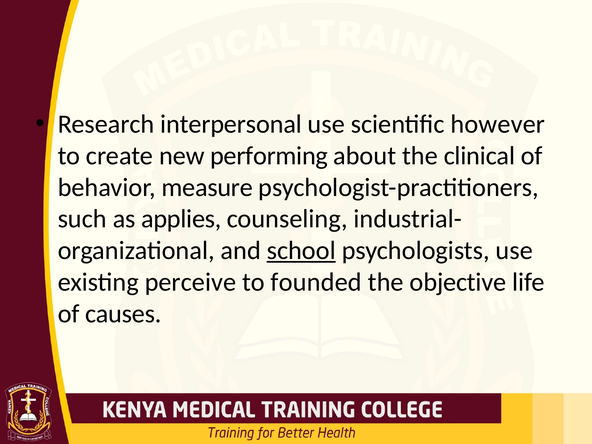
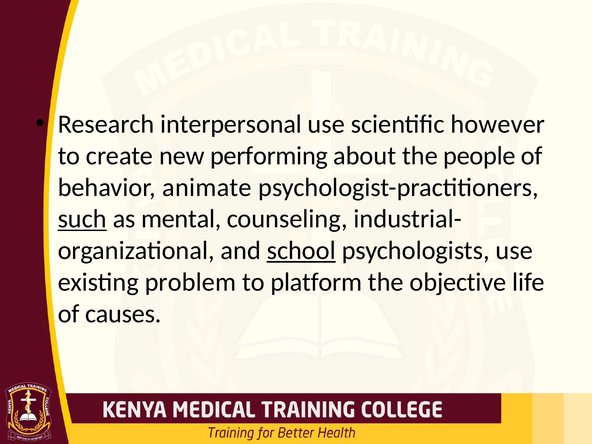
clinical: clinical -> people
measure: measure -> animate
such underline: none -> present
applies: applies -> mental
perceive: perceive -> problem
founded: founded -> platform
